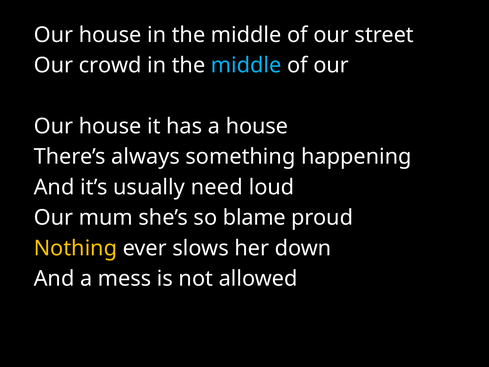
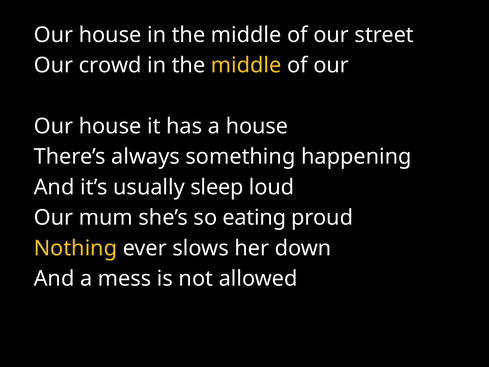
middle at (246, 65) colour: light blue -> yellow
need: need -> sleep
blame: blame -> eating
